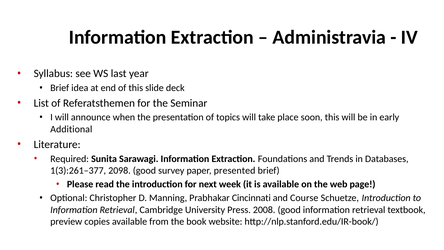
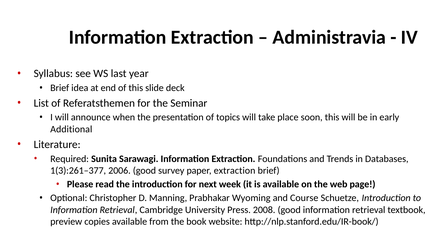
2098: 2098 -> 2006
paper presented: presented -> extraction
Cincinnati: Cincinnati -> Wyoming
